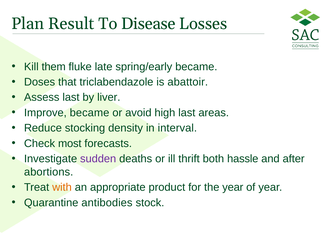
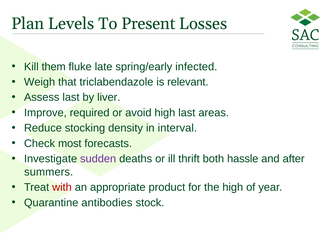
Result: Result -> Levels
Disease: Disease -> Present
spring/early became: became -> infected
Doses: Doses -> Weigh
abattoir: abattoir -> relevant
Improve became: became -> required
abortions: abortions -> summers
with colour: orange -> red
the year: year -> high
